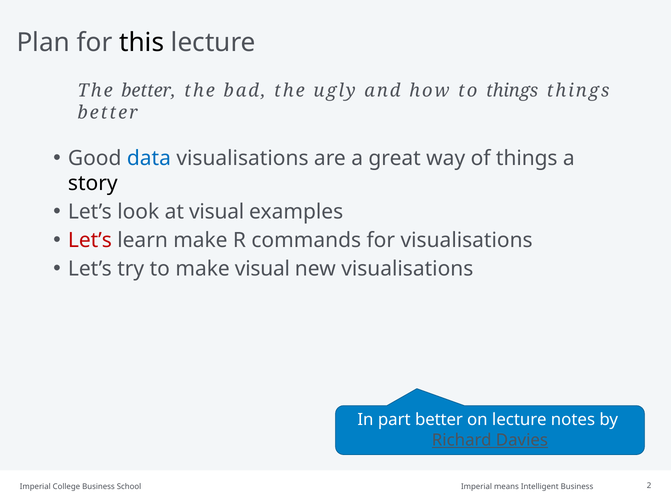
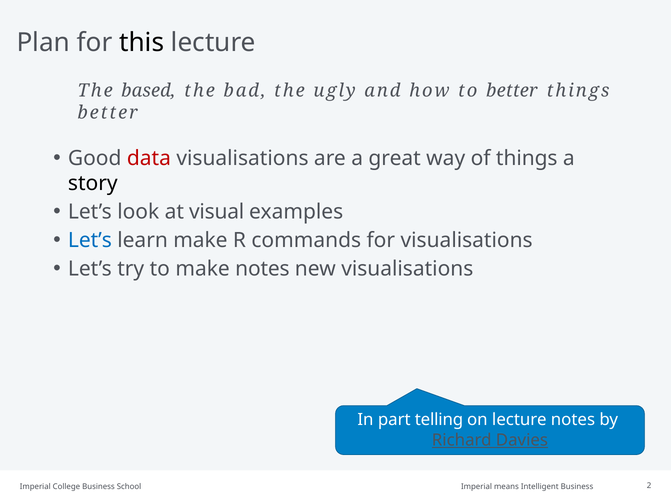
The better: better -> based
to things: things -> better
data colour: blue -> red
Let’s at (90, 240) colour: red -> blue
make visual: visual -> notes
part better: better -> telling
